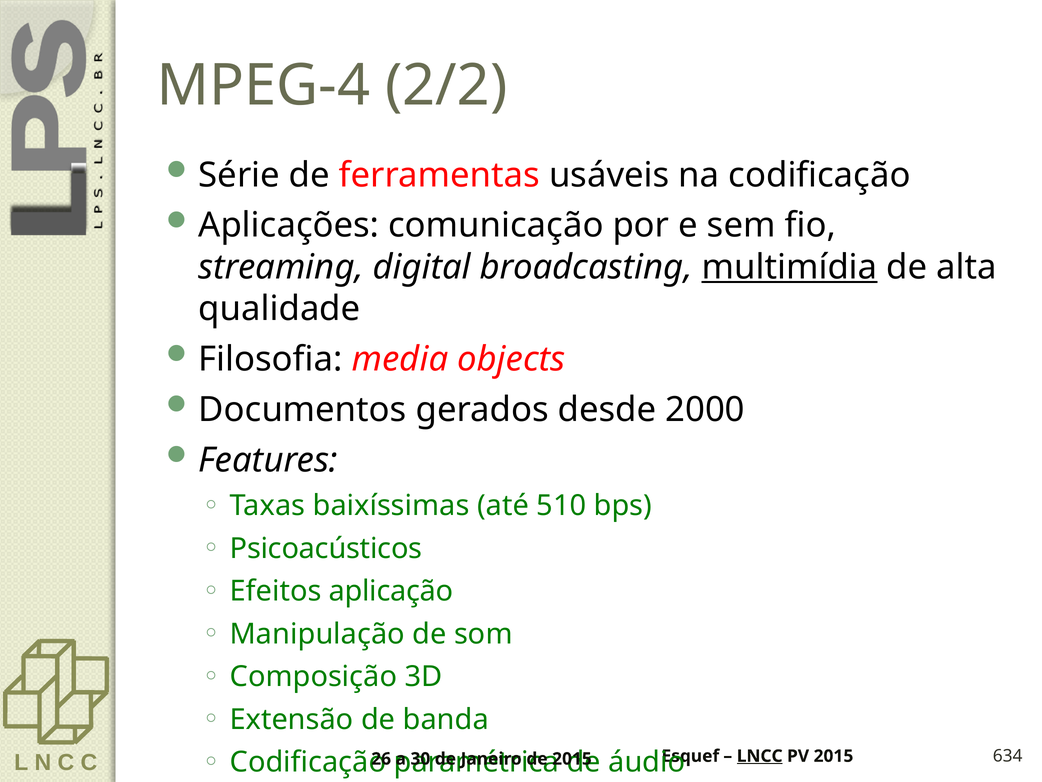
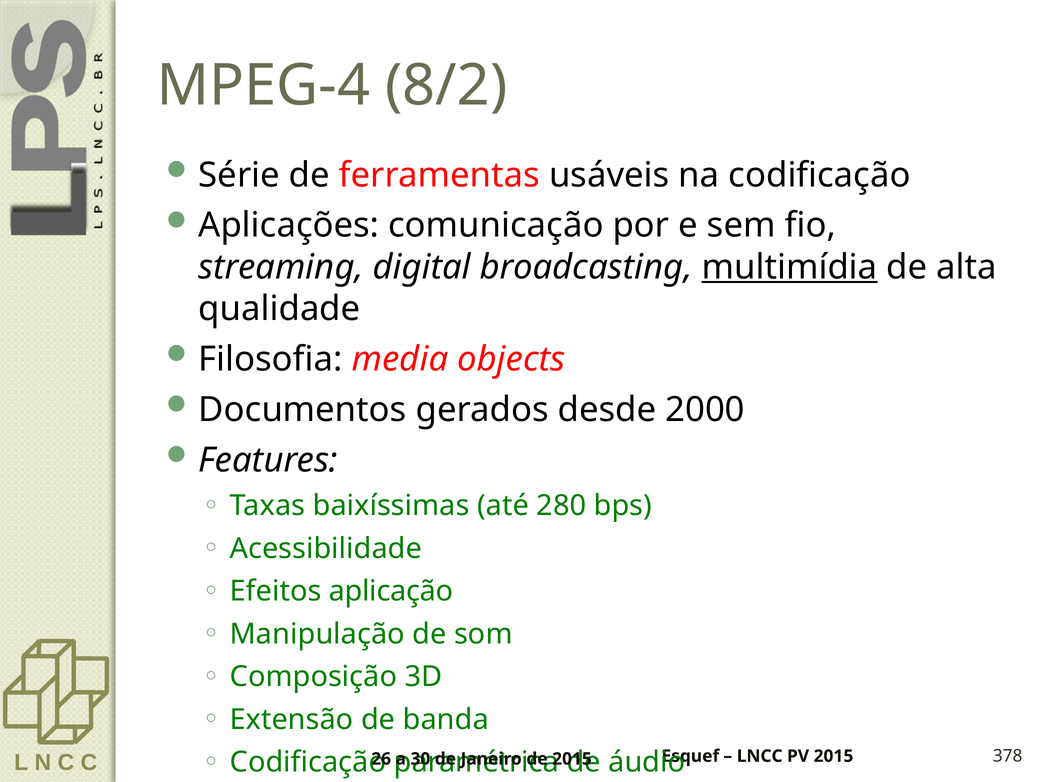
2/2: 2/2 -> 8/2
510: 510 -> 280
Psicoacústicos: Psicoacústicos -> Acessibilidade
LNCC underline: present -> none
634: 634 -> 378
